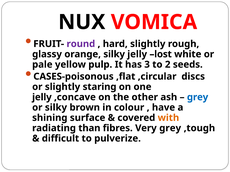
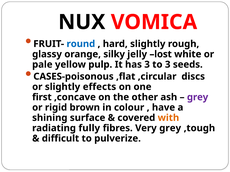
round colour: purple -> blue
to 2: 2 -> 3
staring: staring -> effects
jelly at (42, 97): jelly -> first
grey at (198, 97) colour: blue -> purple
or silky: silky -> rigid
than: than -> fully
